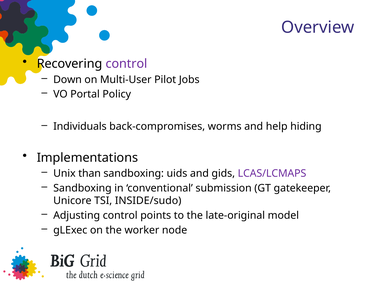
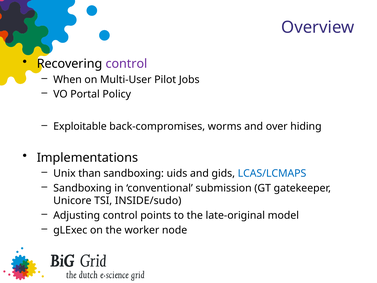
Down: Down -> When
Individuals: Individuals -> Exploitable
help: help -> over
LCAS/LCMAPS colour: purple -> blue
